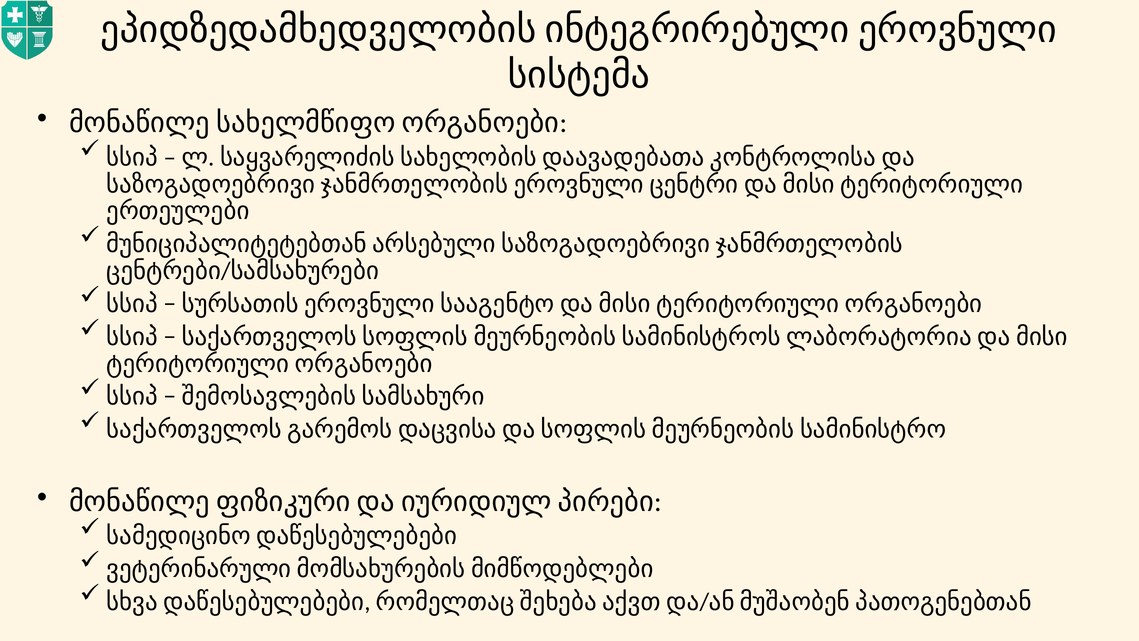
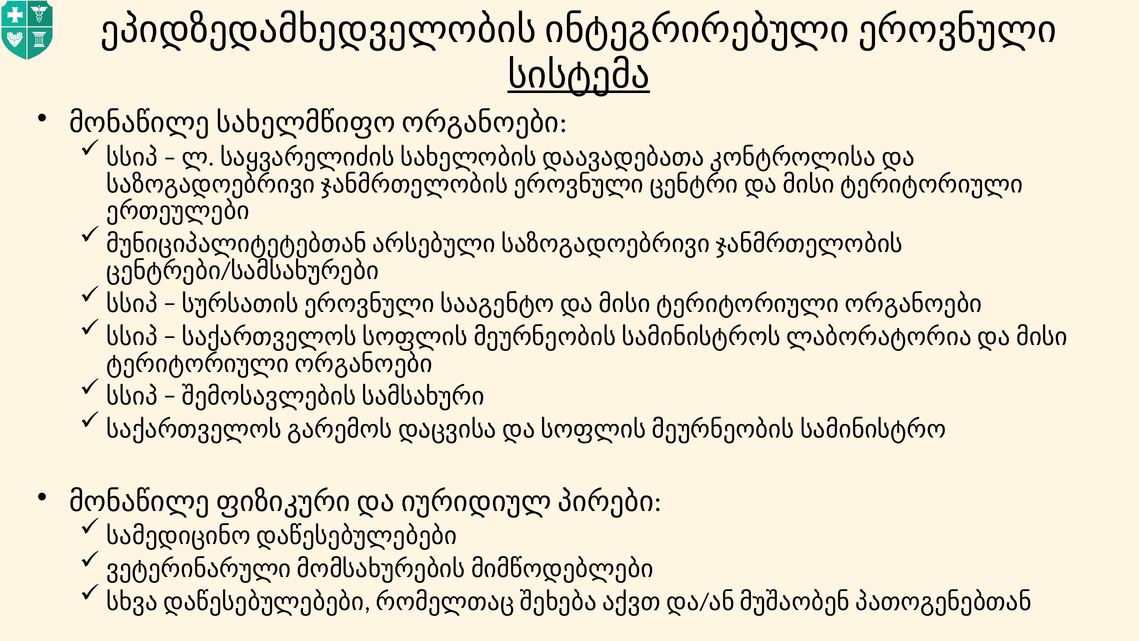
სისტემა underline: none -> present
